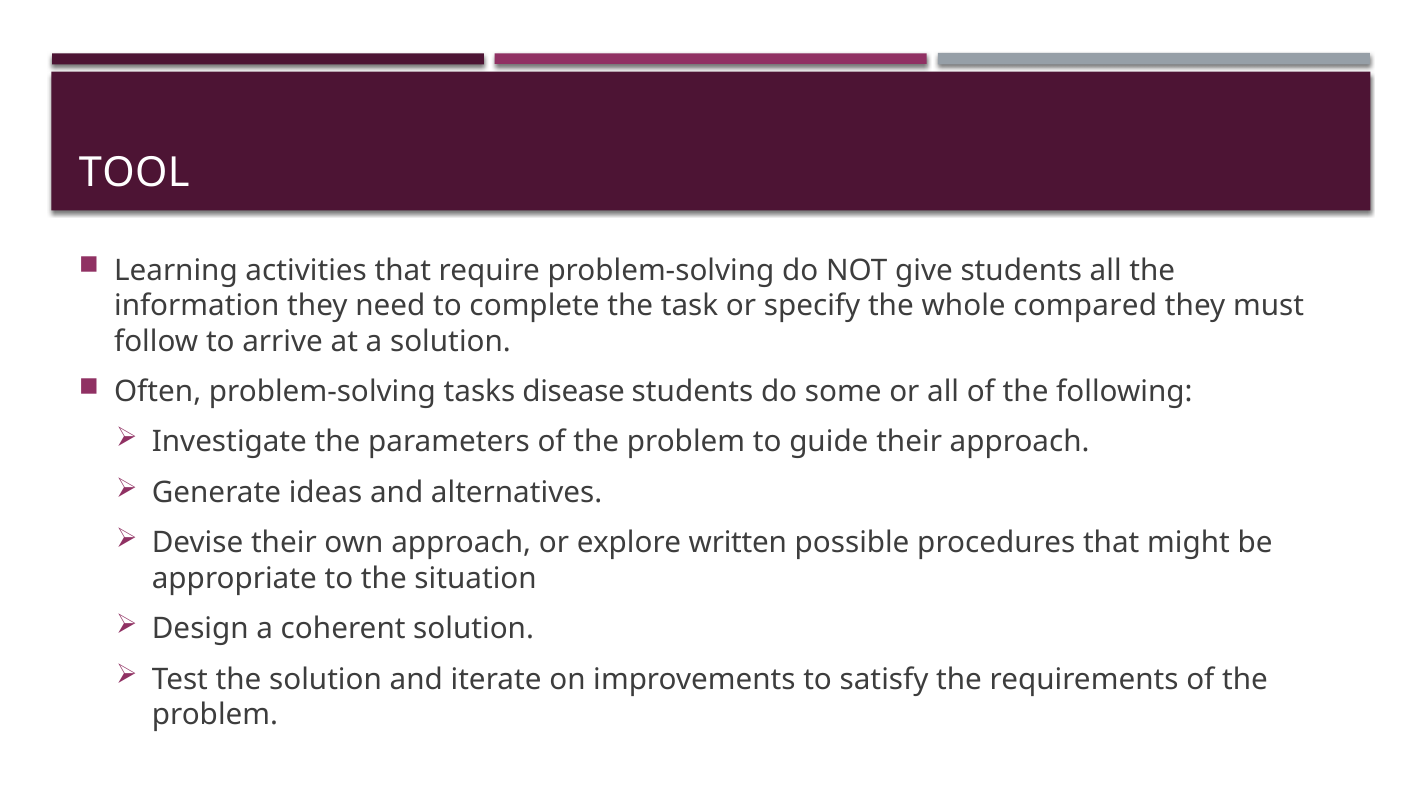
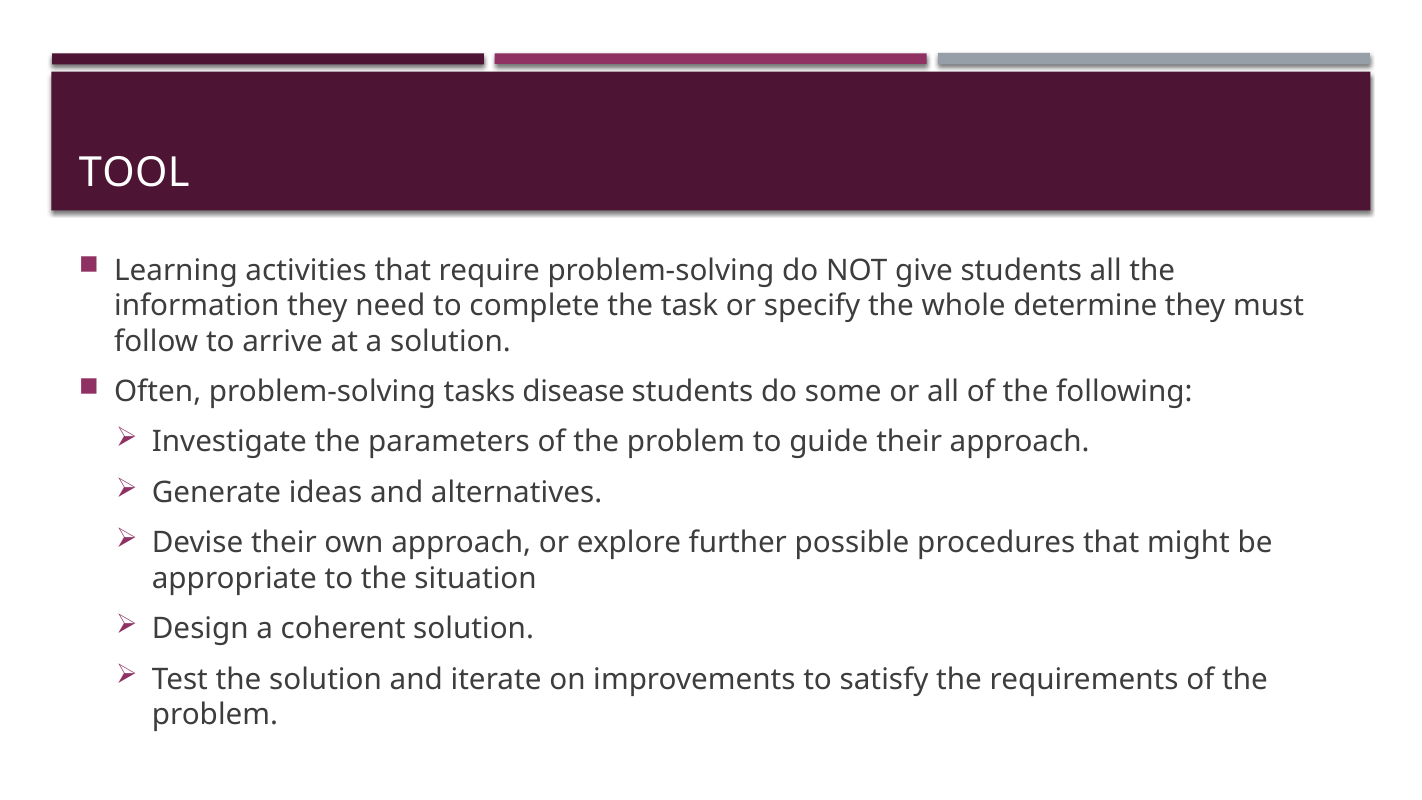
compared: compared -> determine
written: written -> further
